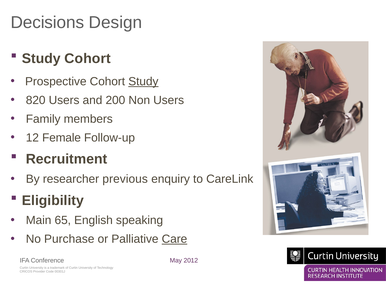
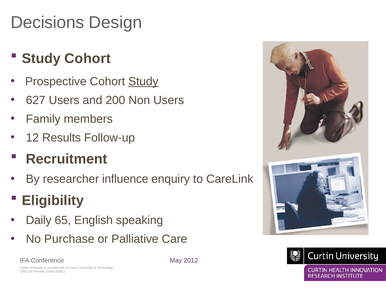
820: 820 -> 627
Female: Female -> Results
previous: previous -> influence
Main: Main -> Daily
Care underline: present -> none
